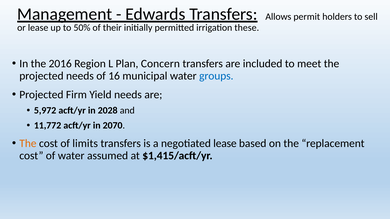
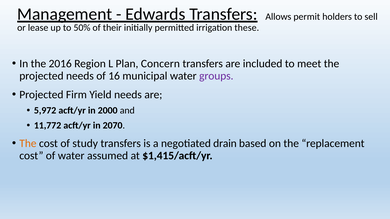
groups colour: blue -> purple
2028: 2028 -> 2000
limits: limits -> study
negotiated lease: lease -> drain
